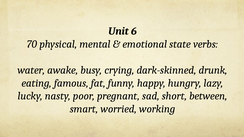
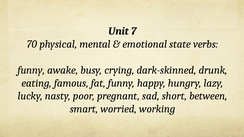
6: 6 -> 7
water at (31, 70): water -> funny
